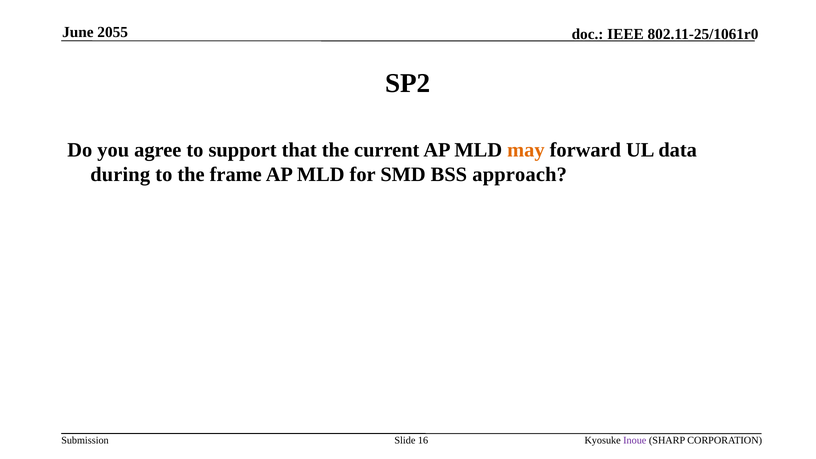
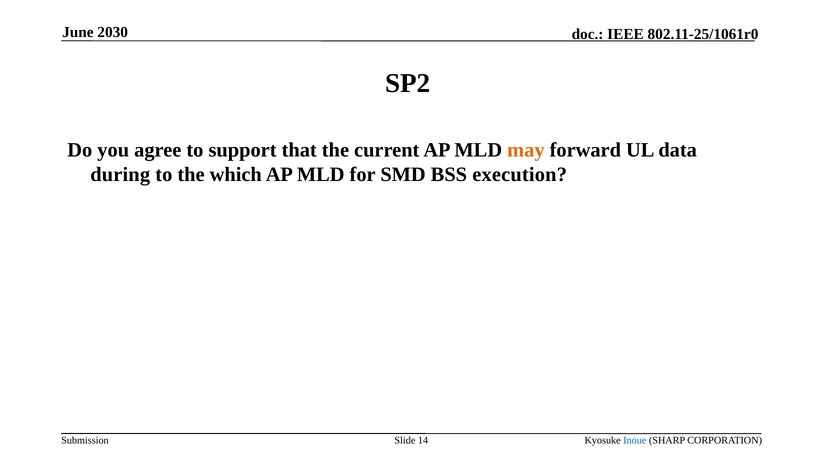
2055: 2055 -> 2030
frame: frame -> which
approach: approach -> execution
16: 16 -> 14
Inoue colour: purple -> blue
